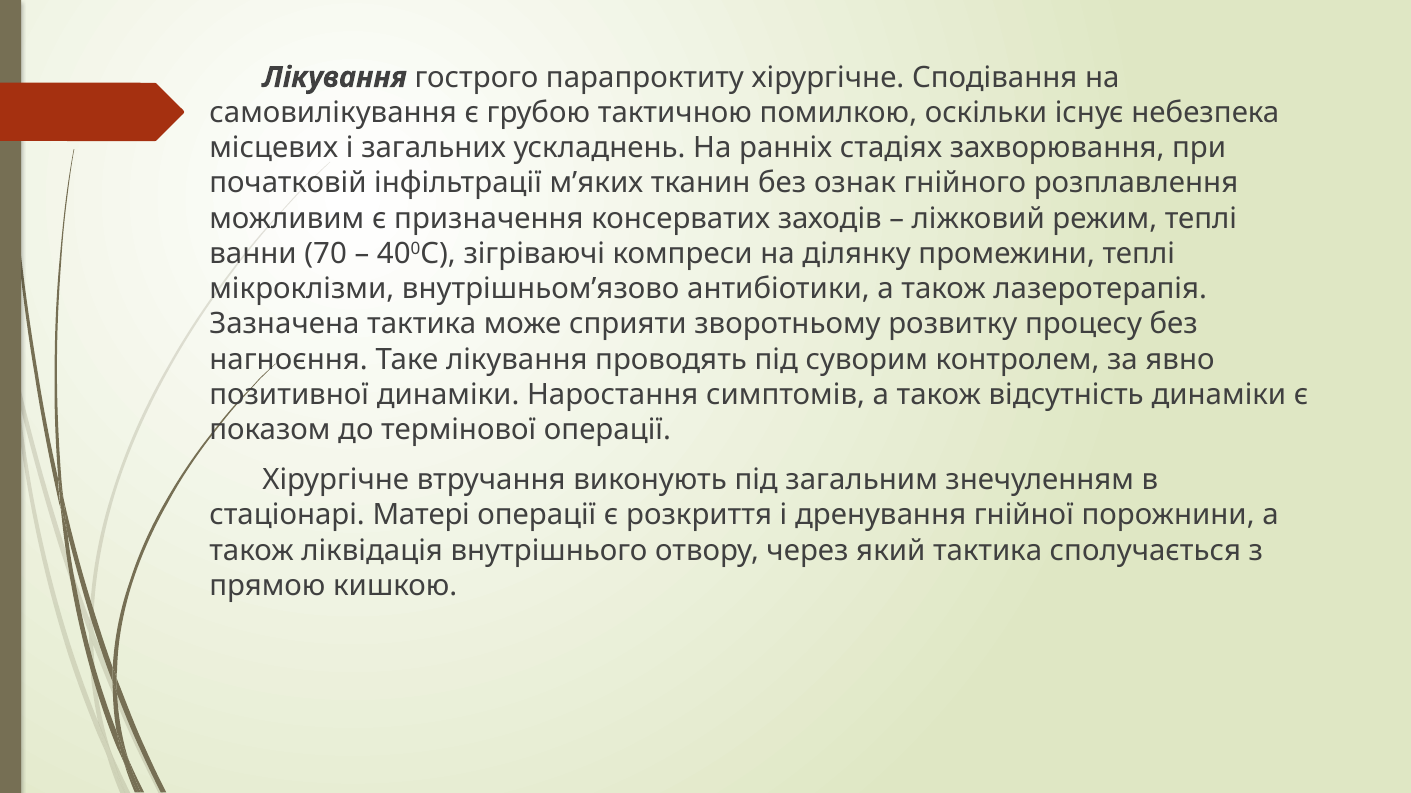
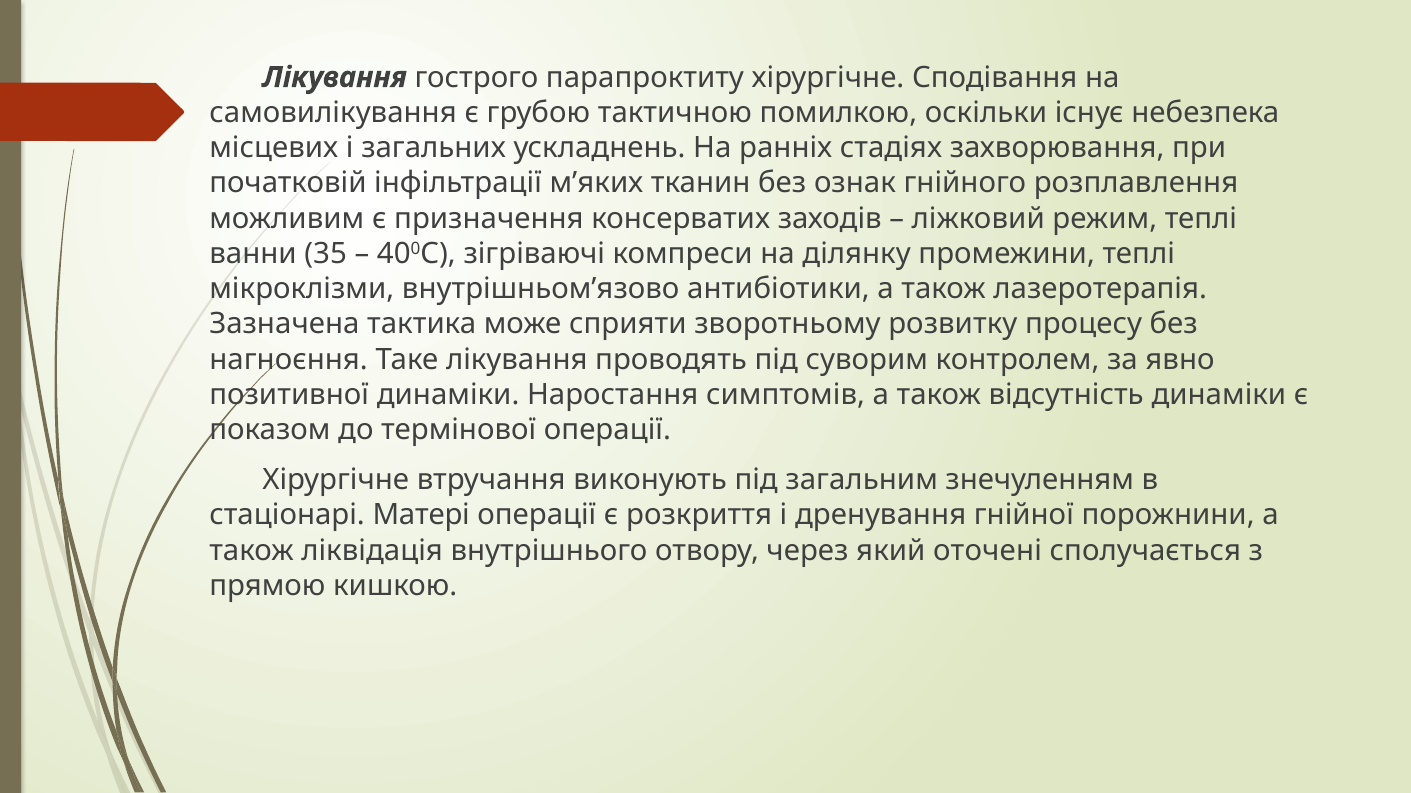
70: 70 -> 35
який тактика: тактика -> оточені
